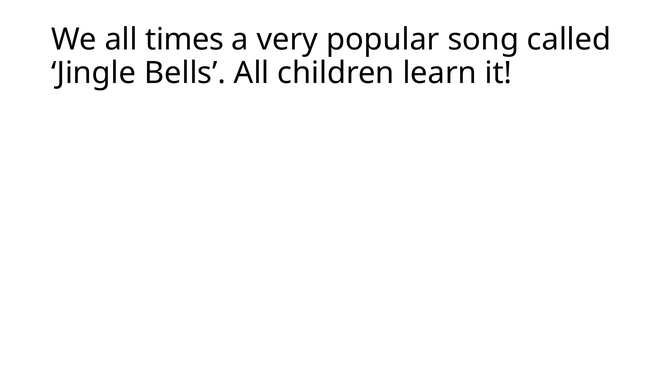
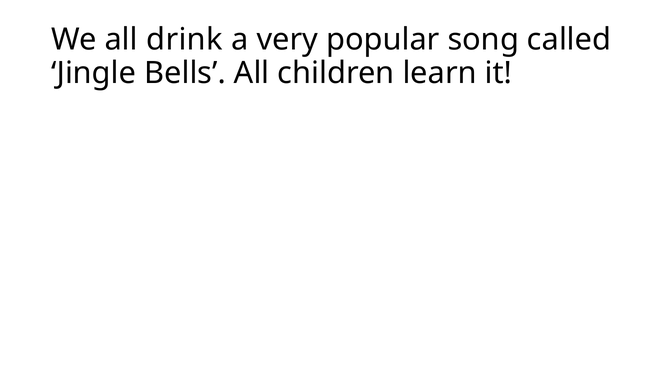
times: times -> drink
